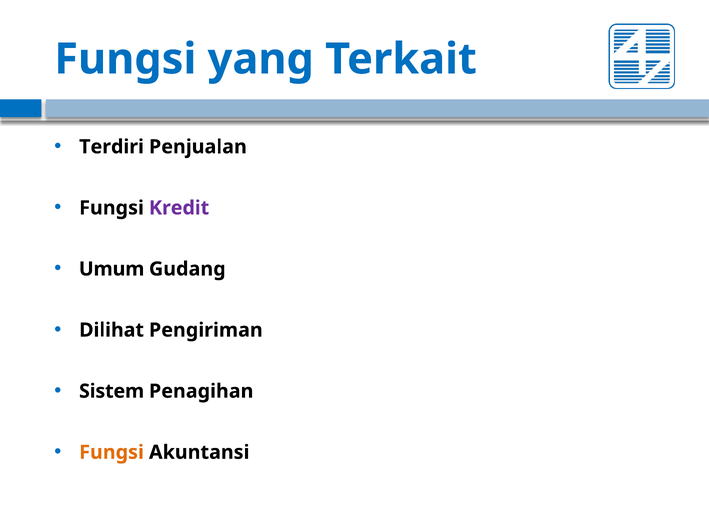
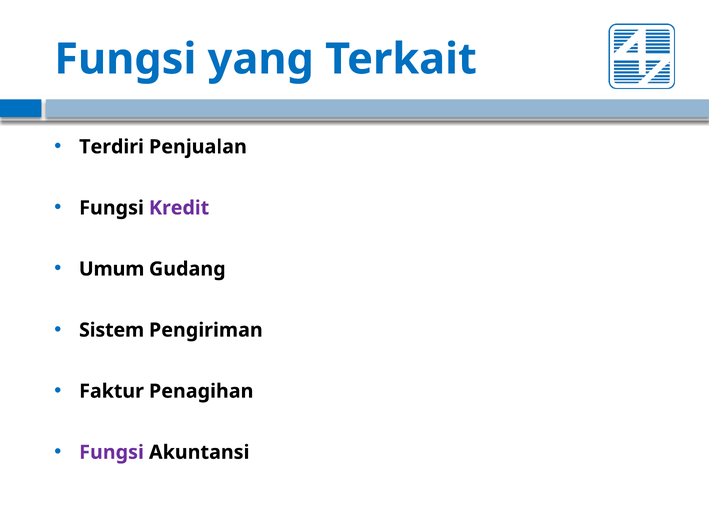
Dilihat: Dilihat -> Sistem
Sistem: Sistem -> Faktur
Fungsi at (112, 452) colour: orange -> purple
